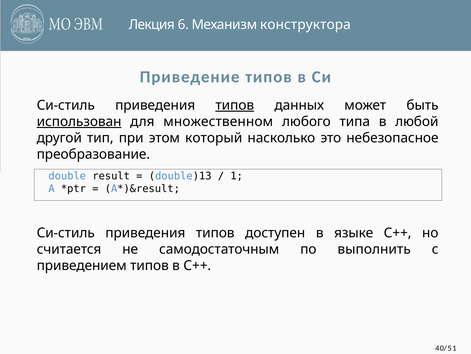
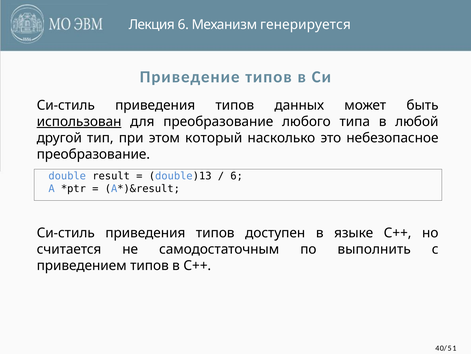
конструктора: конструктора -> генерируется
типов at (235, 105) underline: present -> none
для множественном: множественном -> преобразование
1 at (237, 176): 1 -> 6
